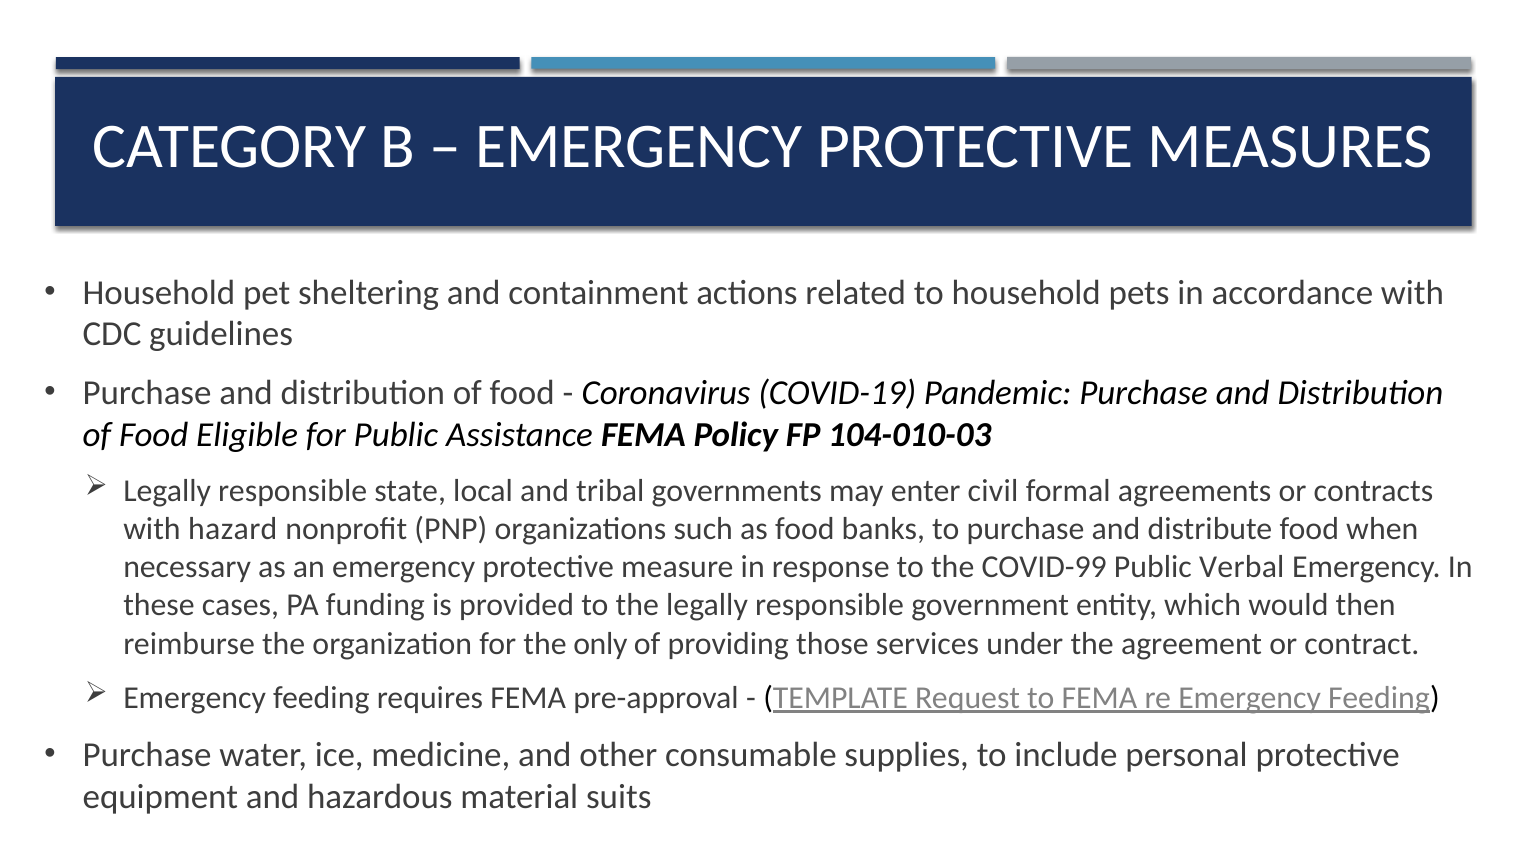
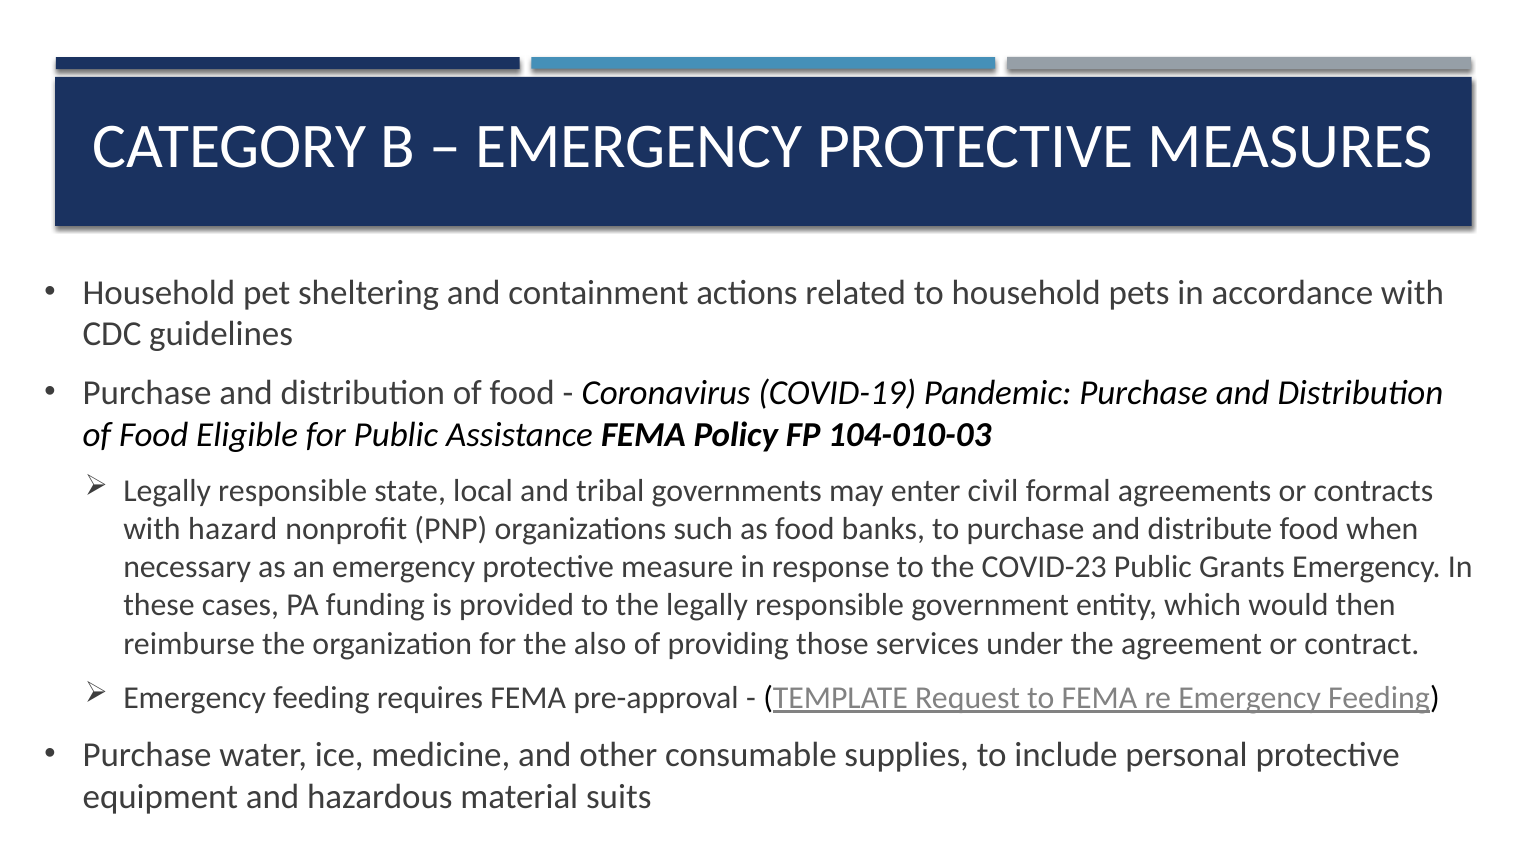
COVID-99: COVID-99 -> COVID-23
Verbal: Verbal -> Grants
only: only -> also
